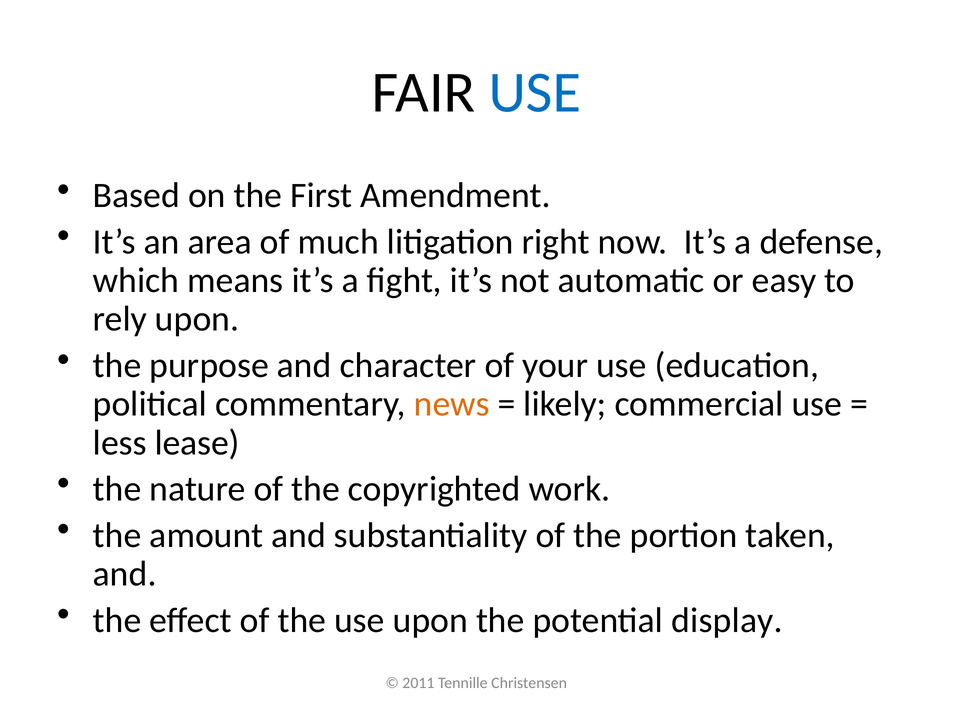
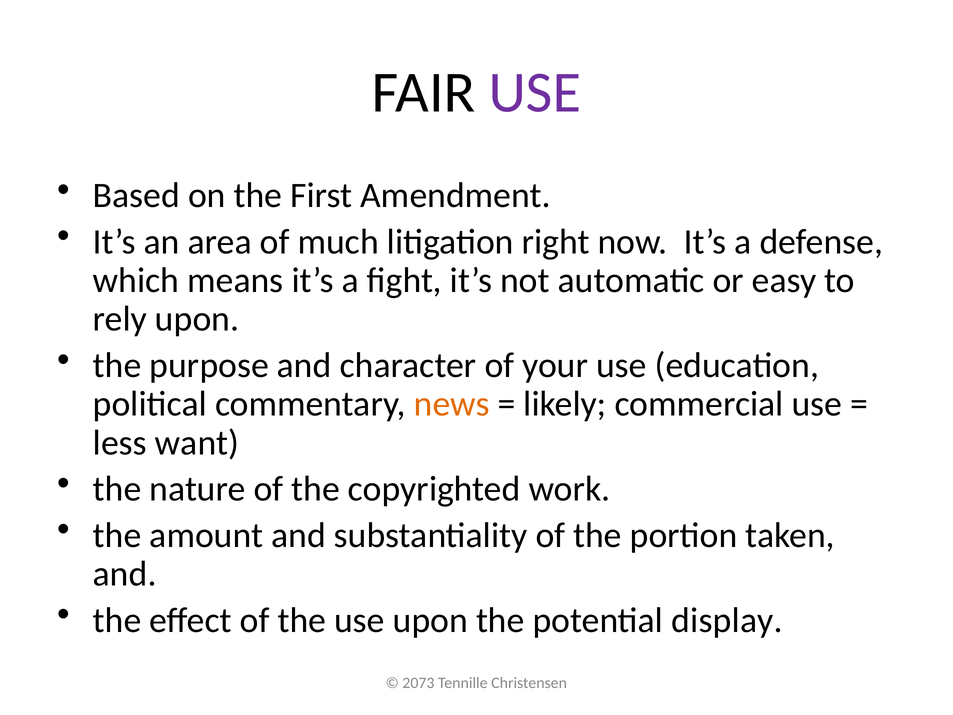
USE at (535, 92) colour: blue -> purple
lease: lease -> want
2011: 2011 -> 2073
